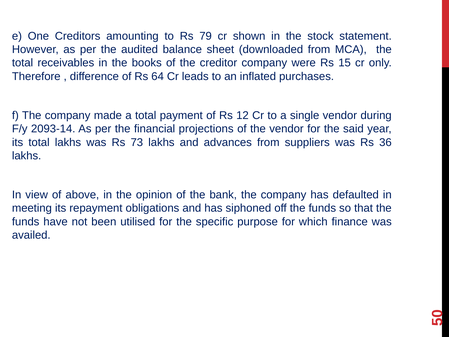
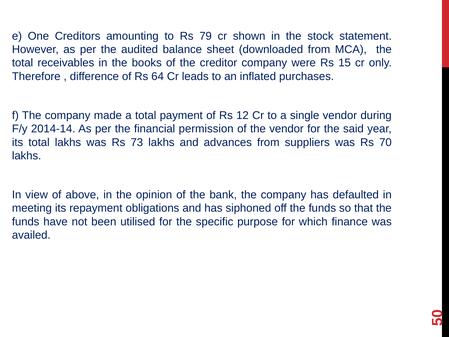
2093-14: 2093-14 -> 2014-14
projections: projections -> permission
36: 36 -> 70
